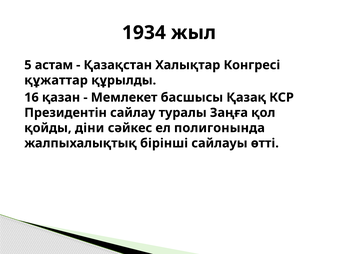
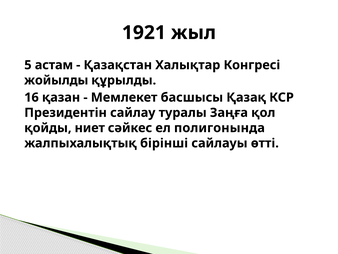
1934: 1934 -> 1921
құжаттар: құжаттар -> жойылды
діни: діни -> ниет
